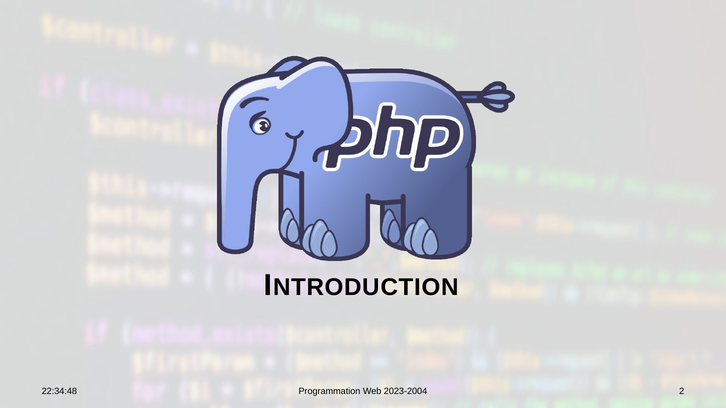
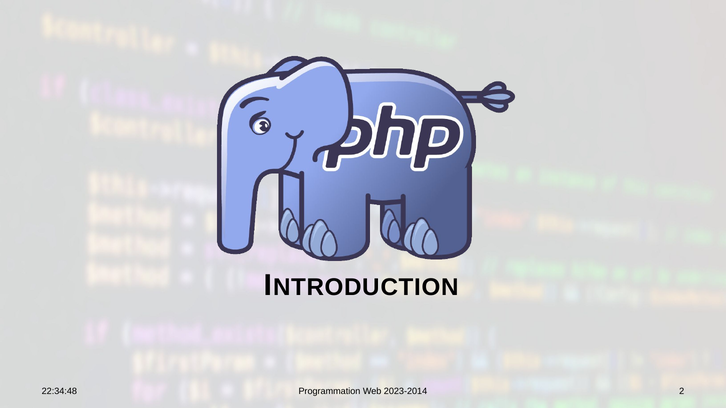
2023-2004: 2023-2004 -> 2023-2014
